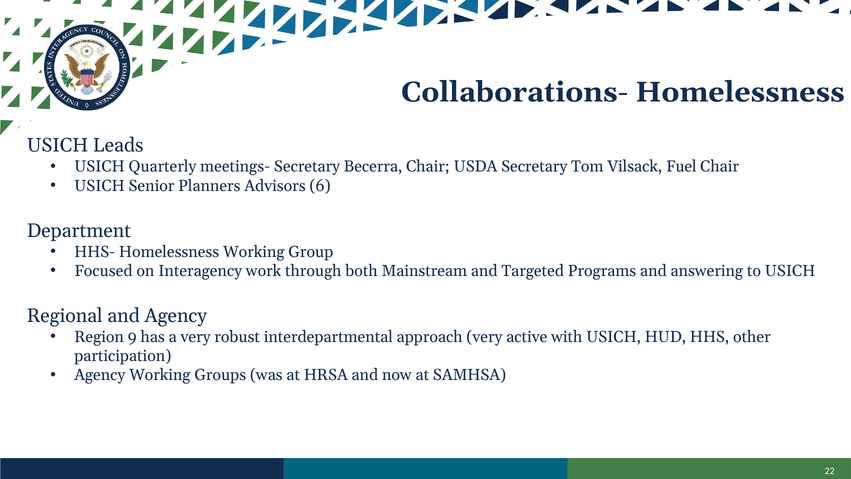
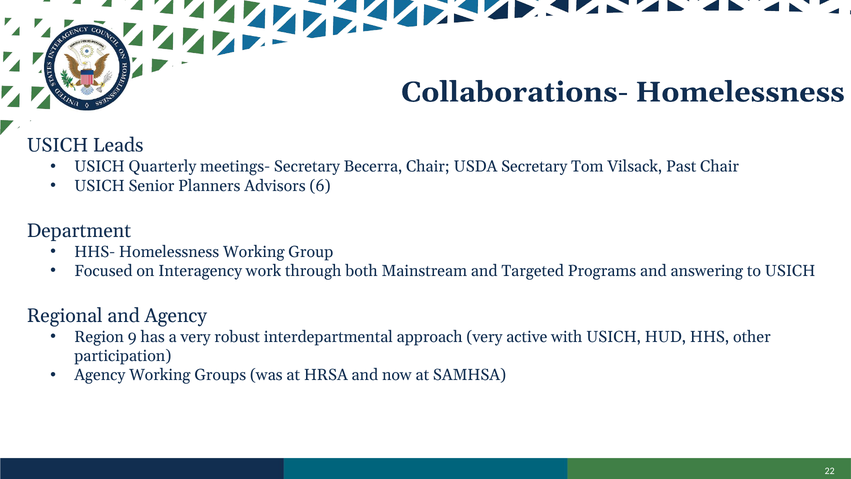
Fuel: Fuel -> Past
